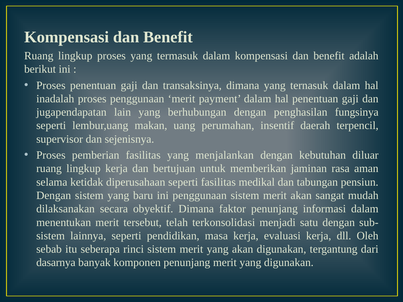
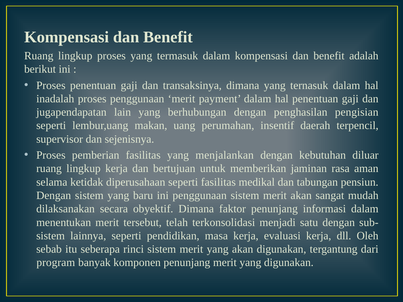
fungsinya: fungsinya -> pengisian
dasarnya: dasarnya -> program
